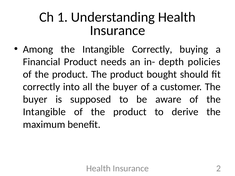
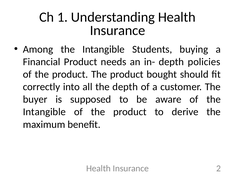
Intangible Correctly: Correctly -> Students
all the buyer: buyer -> depth
